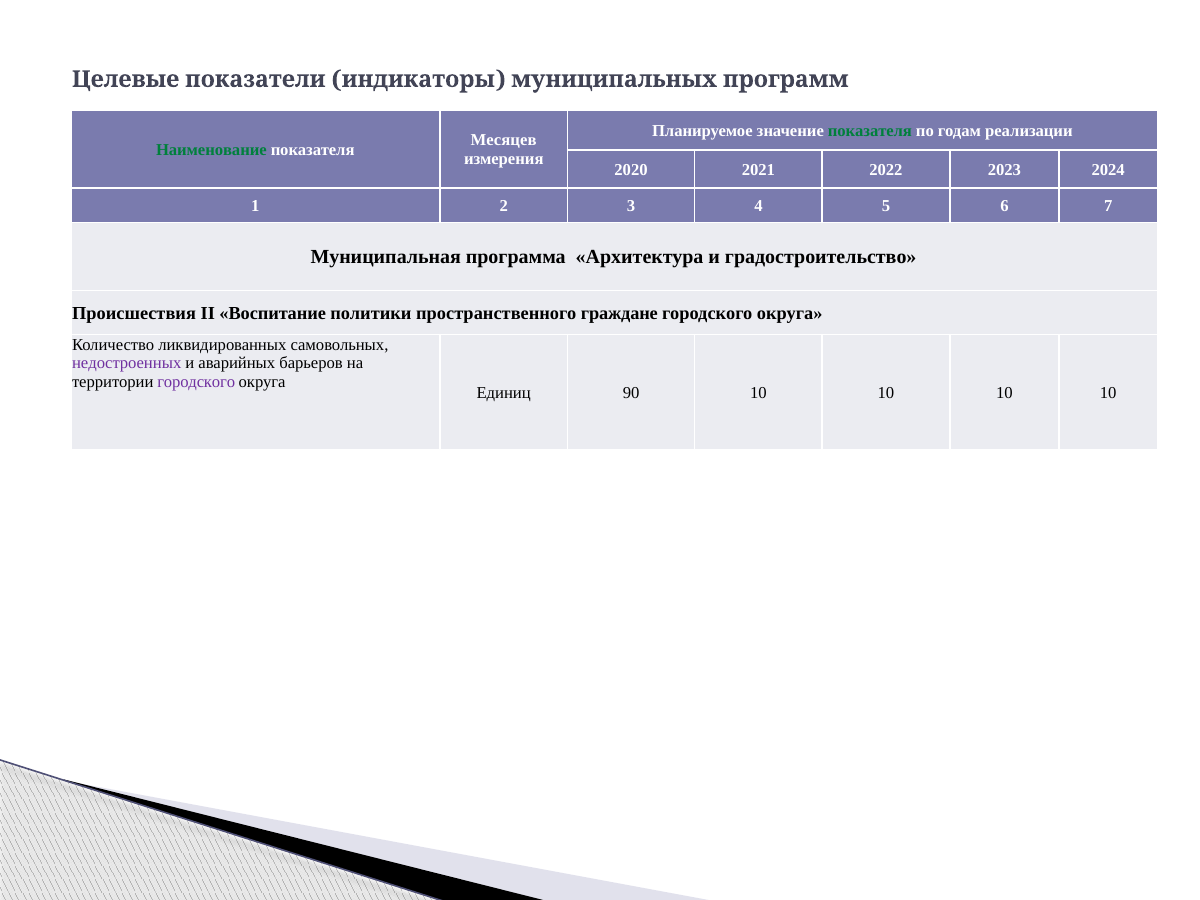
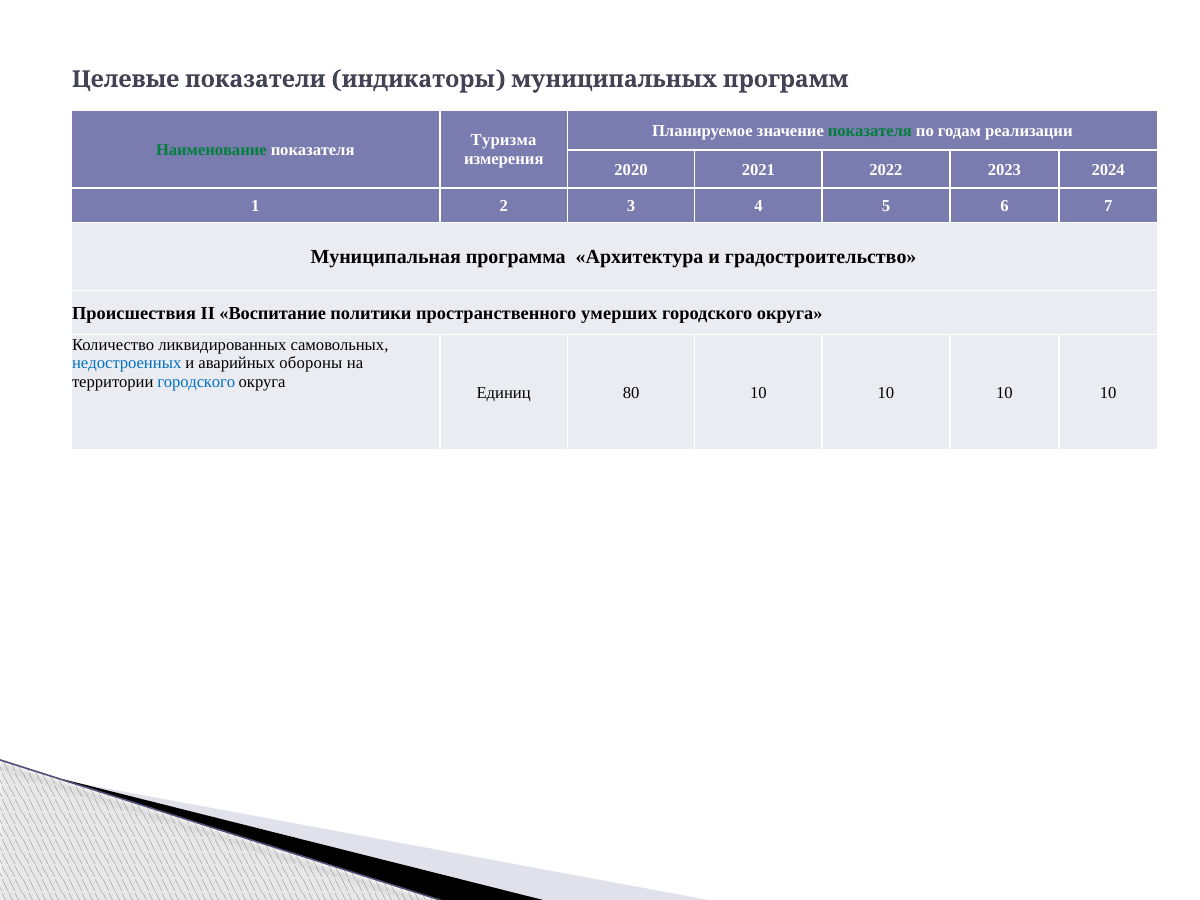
Месяцев: Месяцев -> Туризма
граждане: граждане -> умерших
недостроенных colour: purple -> blue
барьеров: барьеров -> обороны
городского at (196, 382) colour: purple -> blue
90: 90 -> 80
